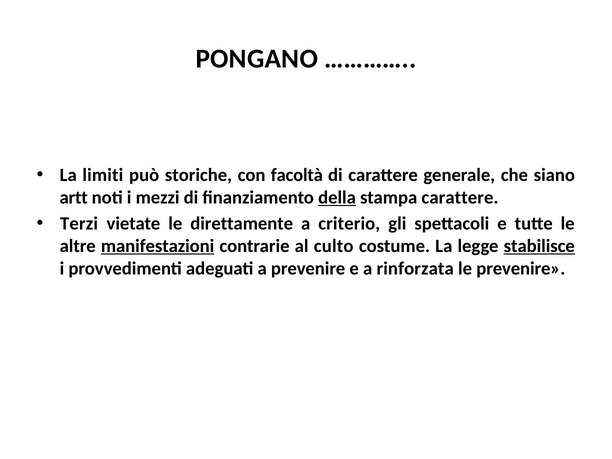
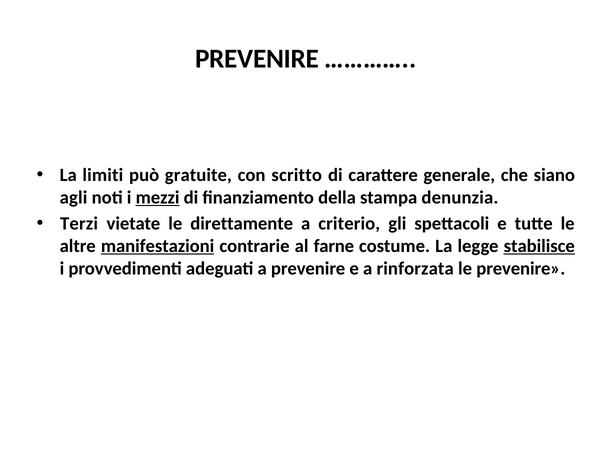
PONGANO at (257, 59): PONGANO -> PREVENIRE
storiche: storiche -> gratuite
facoltà: facoltà -> scritto
artt: artt -> agli
mezzi underline: none -> present
della underline: present -> none
stampa carattere: carattere -> denunzia
culto: culto -> farne
